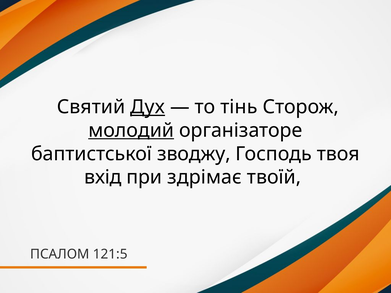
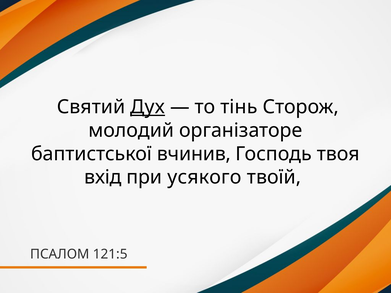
молодий underline: present -> none
зводжу: зводжу -> вчинив
здрімає: здрімає -> усякого
